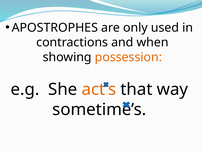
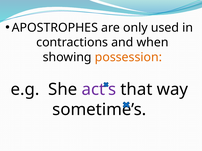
act’s colour: orange -> purple
